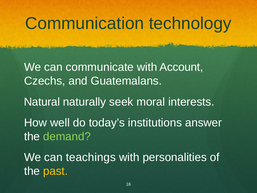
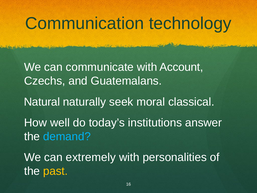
interests: interests -> classical
demand colour: light green -> light blue
teachings: teachings -> extremely
